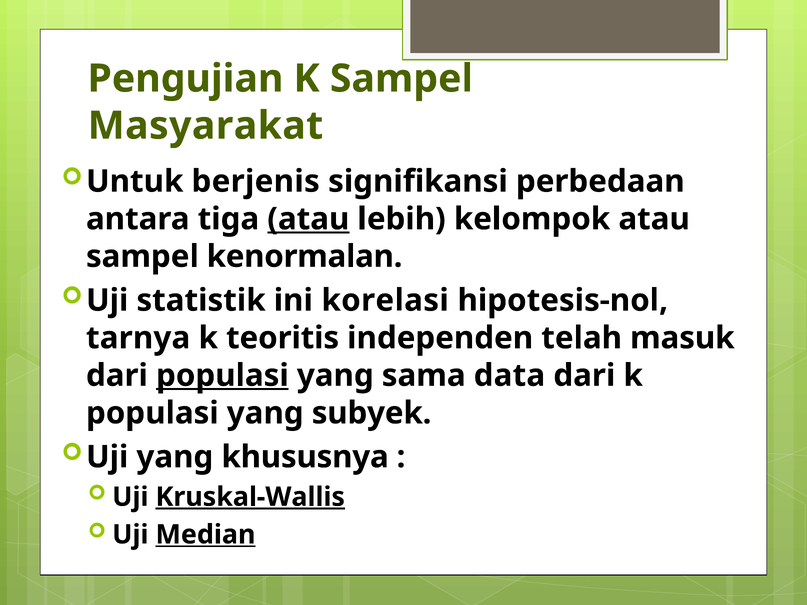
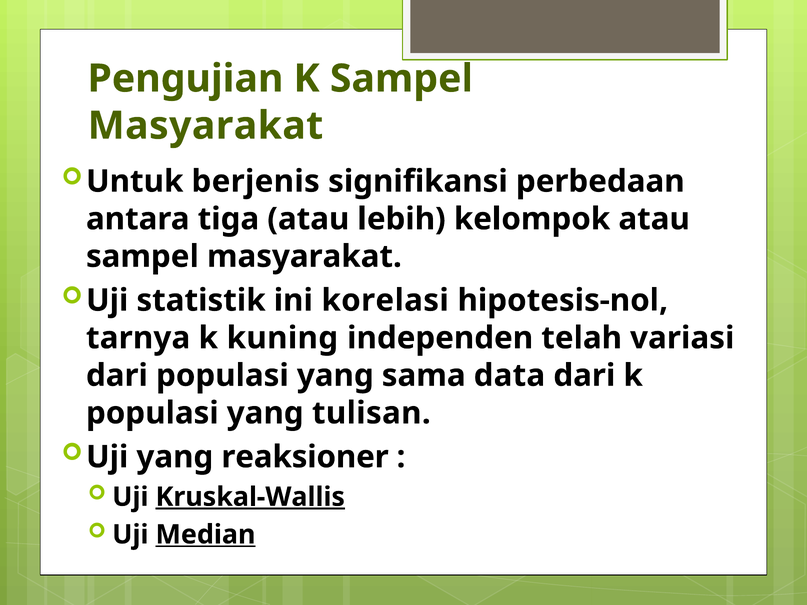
atau at (308, 219) underline: present -> none
kenormalan at (305, 257): kenormalan -> masyarakat
teoritis: teoritis -> kuning
masuk: masuk -> variasi
populasi at (222, 376) underline: present -> none
subyek: subyek -> tulisan
khususnya: khususnya -> reaksioner
